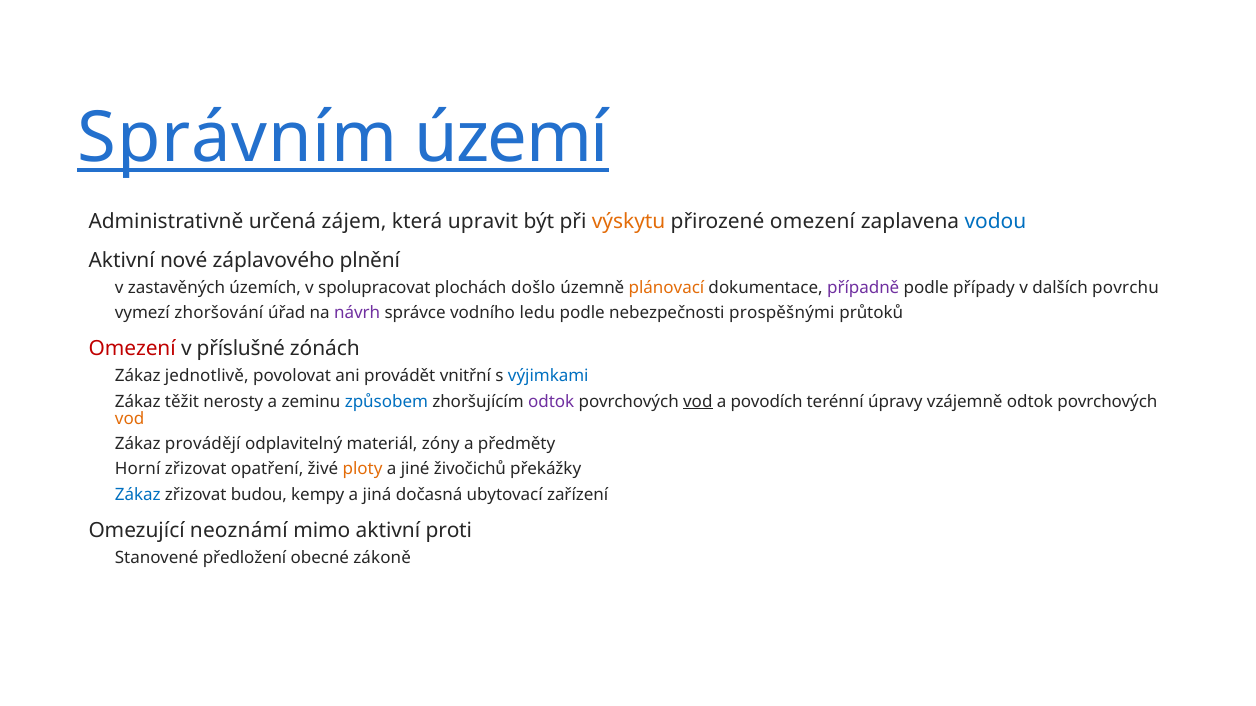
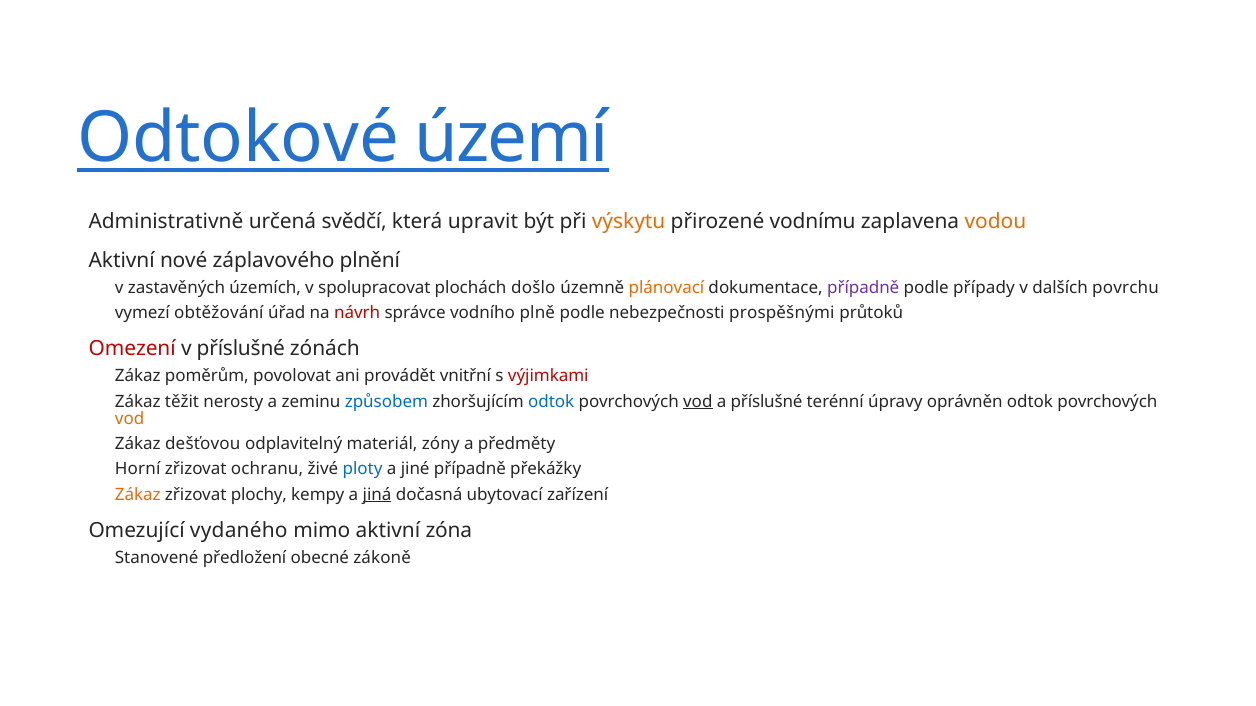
Správním: Správním -> Odtokové
zájem: zájem -> svědčí
přirozené omezení: omezení -> vodnímu
vodou colour: blue -> orange
zhoršování: zhoršování -> obtěžování
návrh colour: purple -> red
ledu: ledu -> plně
jednotlivě: jednotlivě -> poměrům
výjimkami colour: blue -> red
odtok at (551, 402) colour: purple -> blue
a povodích: povodích -> příslušné
vzájemně: vzájemně -> oprávněn
provádějí: provádějí -> dešťovou
opatření: opatření -> ochranu
ploty colour: orange -> blue
jiné živočichů: živočichů -> případně
Zákaz at (138, 495) colour: blue -> orange
budou: budou -> plochy
jiná underline: none -> present
neoznámí: neoznámí -> vydaného
proti: proti -> zóna
